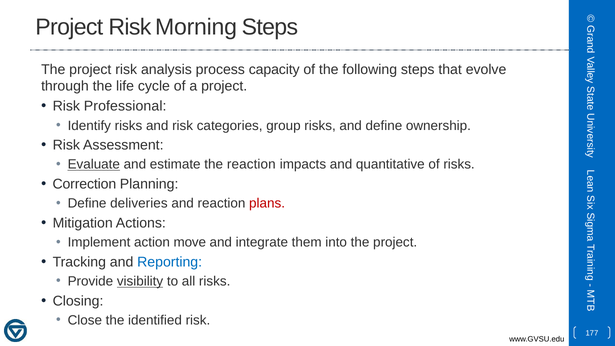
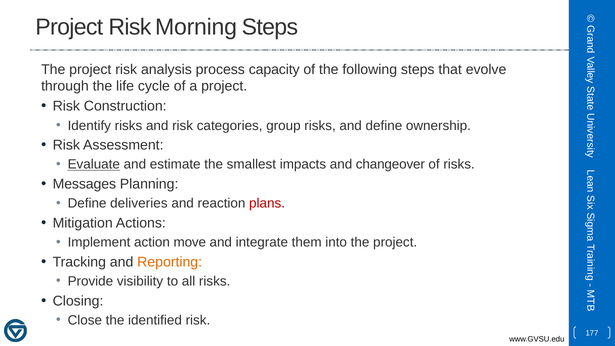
Professional: Professional -> Construction
the reaction: reaction -> smallest
quantitative: quantitative -> changeover
Correction: Correction -> Messages
Reporting colour: blue -> orange
visibility underline: present -> none
